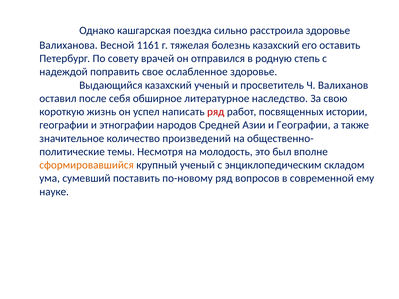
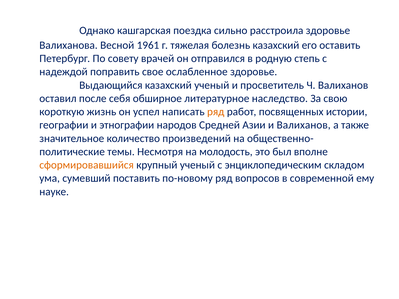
1161: 1161 -> 1961
ряд at (216, 112) colour: red -> orange
и Географии: Географии -> Валиханов
